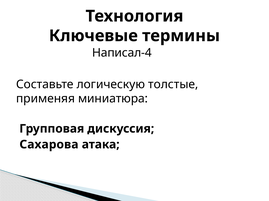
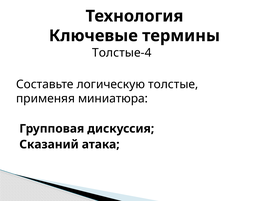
Написал-4: Написал-4 -> Толстые-4
Сахарова: Сахарова -> Сказаний
